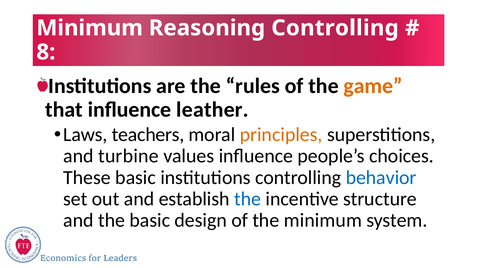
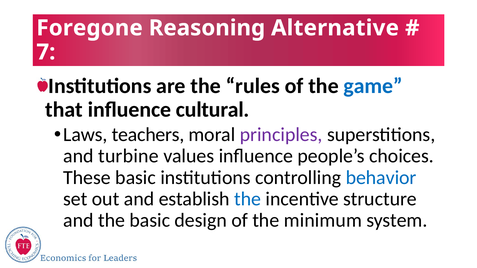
Minimum at (90, 28): Minimum -> Foregone
Reasoning Controlling: Controlling -> Alternative
8: 8 -> 7
game colour: orange -> blue
leather: leather -> cultural
principles colour: orange -> purple
